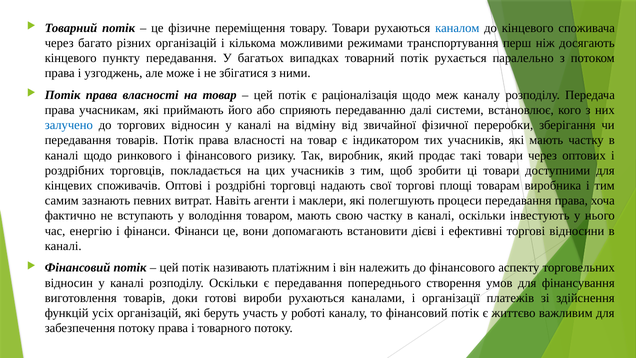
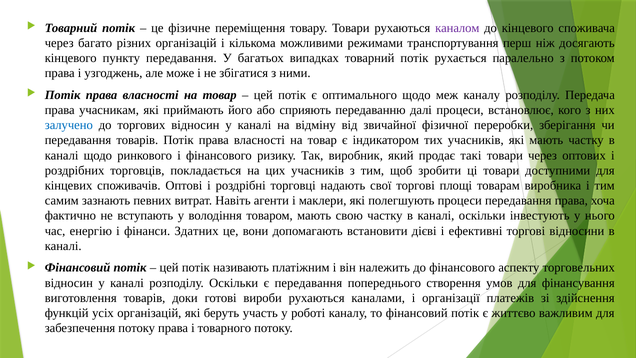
каналом colour: blue -> purple
раціоналізація: раціоналізація -> оптимального
далі системи: системи -> процеси
фінанси Фінанси: Фінанси -> Здатних
